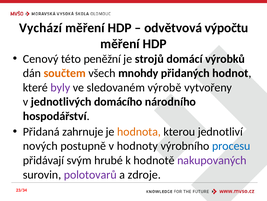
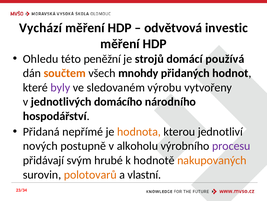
výpočtu: výpočtu -> investic
Cenový: Cenový -> Ohledu
výrobků: výrobků -> používá
výrobě: výrobě -> výrobu
zahrnuje: zahrnuje -> nepřímé
hodnoty: hodnoty -> alkoholu
procesu colour: blue -> purple
nakupovaných colour: purple -> orange
polotovarů colour: purple -> orange
zdroje: zdroje -> vlastní
